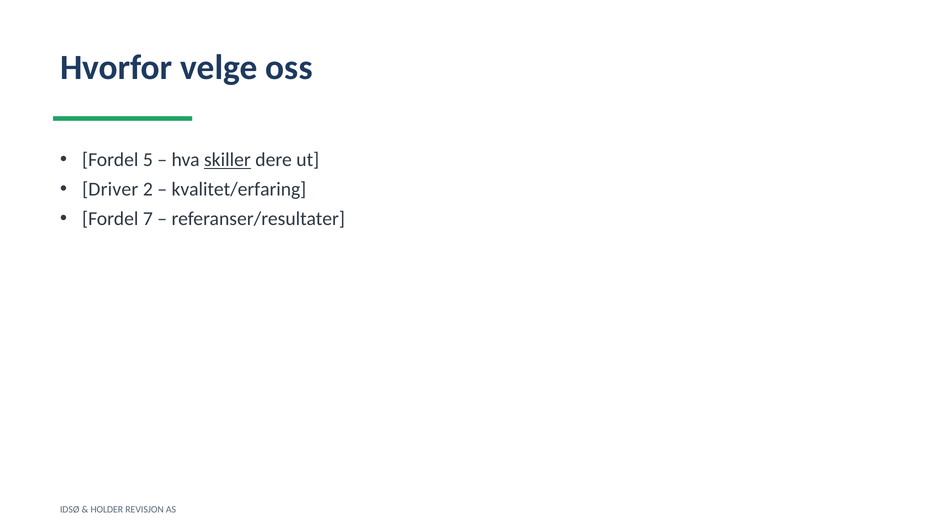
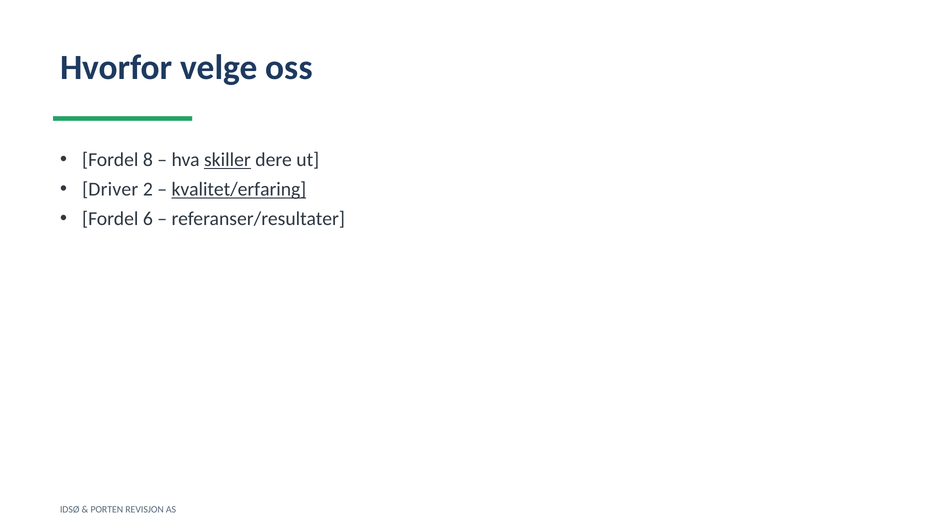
5: 5 -> 8
kvalitet/erfaring underline: none -> present
7: 7 -> 6
HOLDER: HOLDER -> PORTEN
